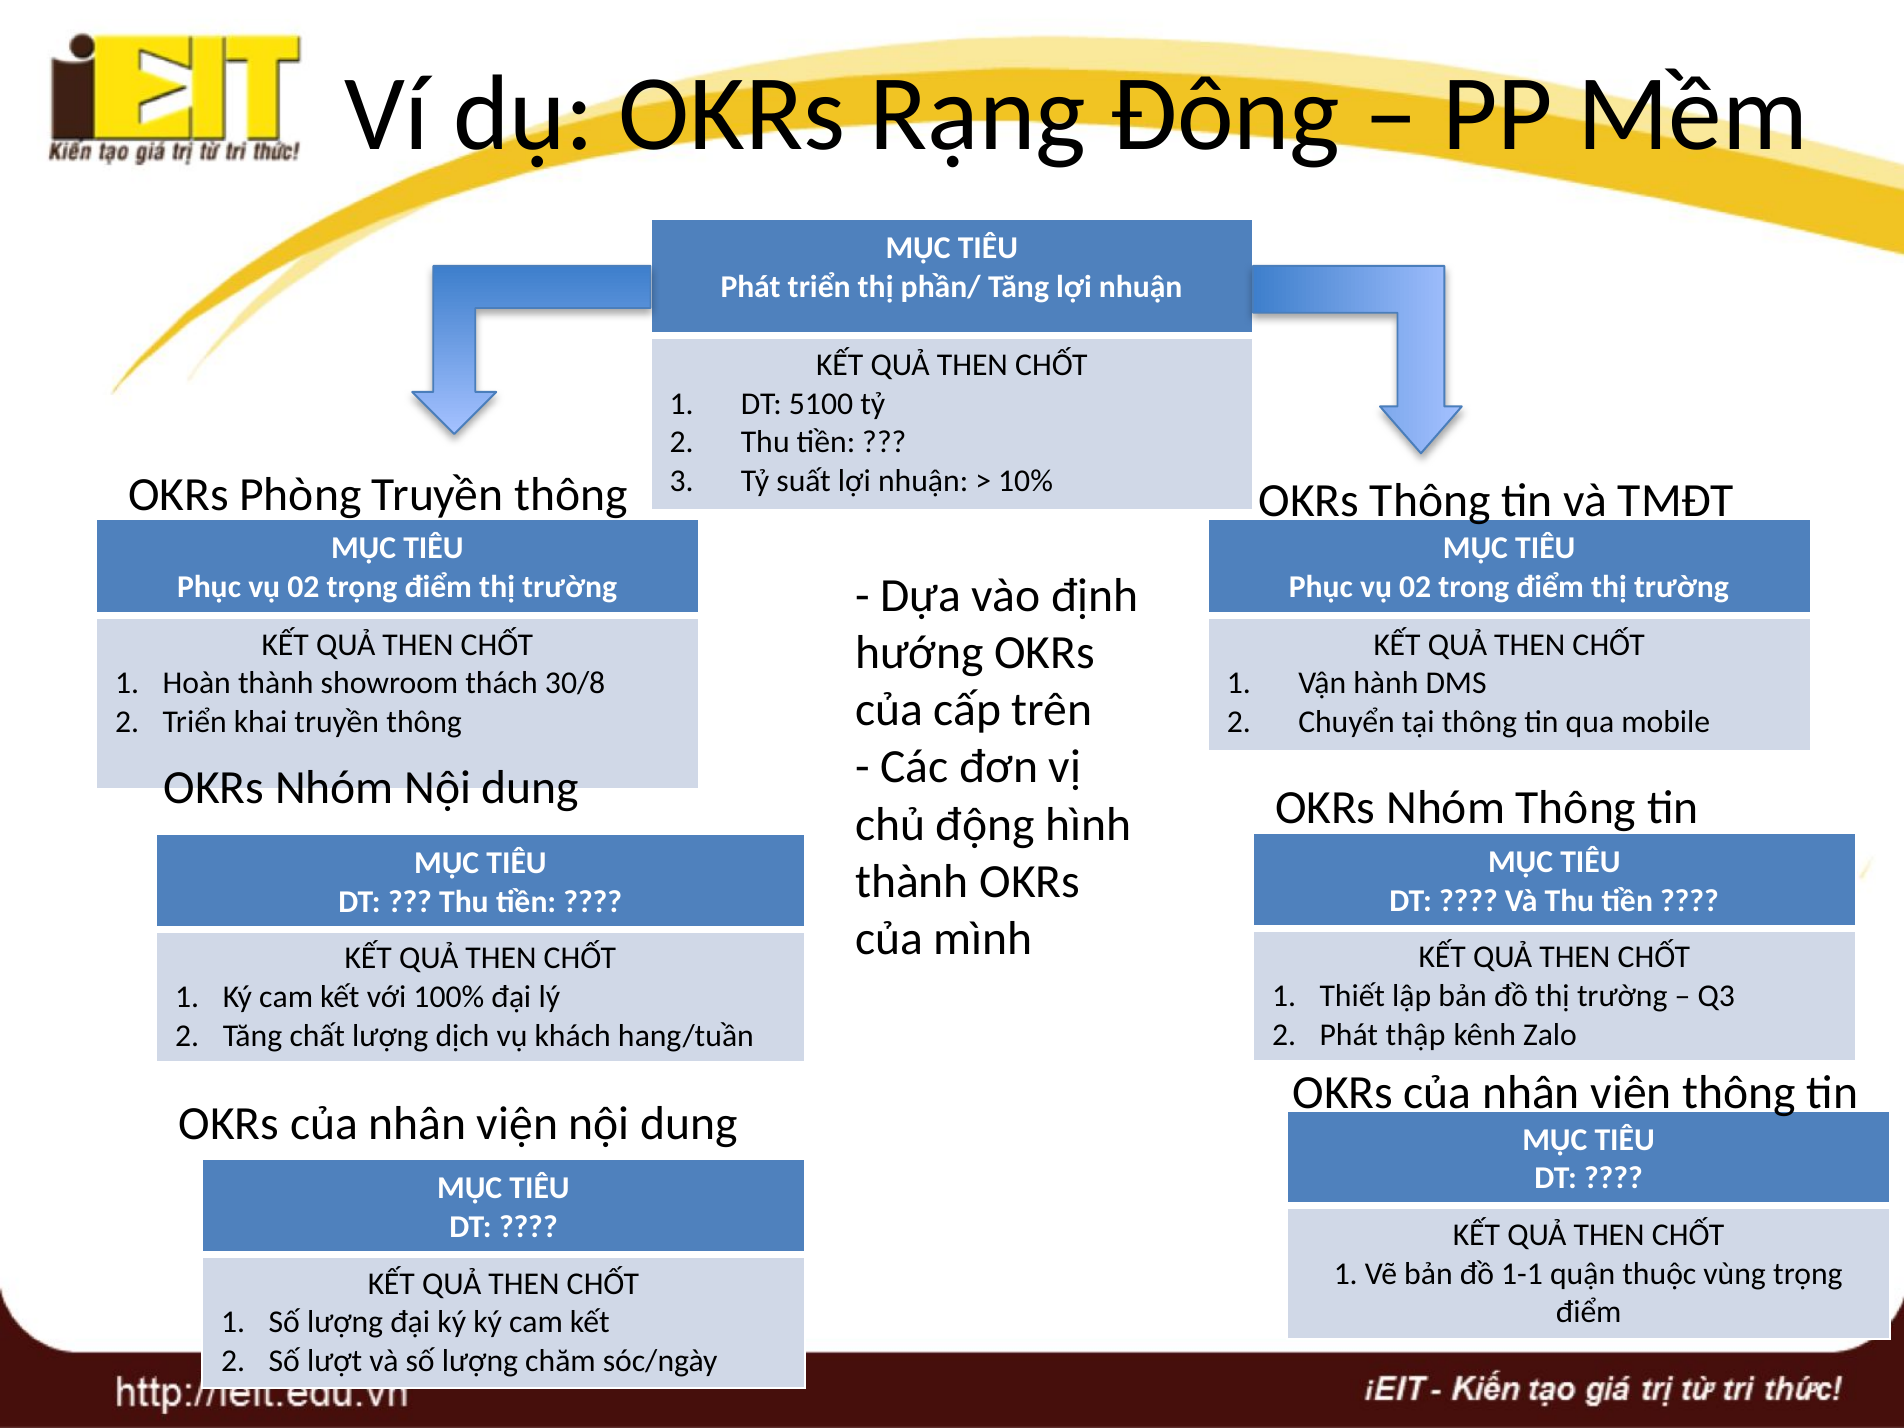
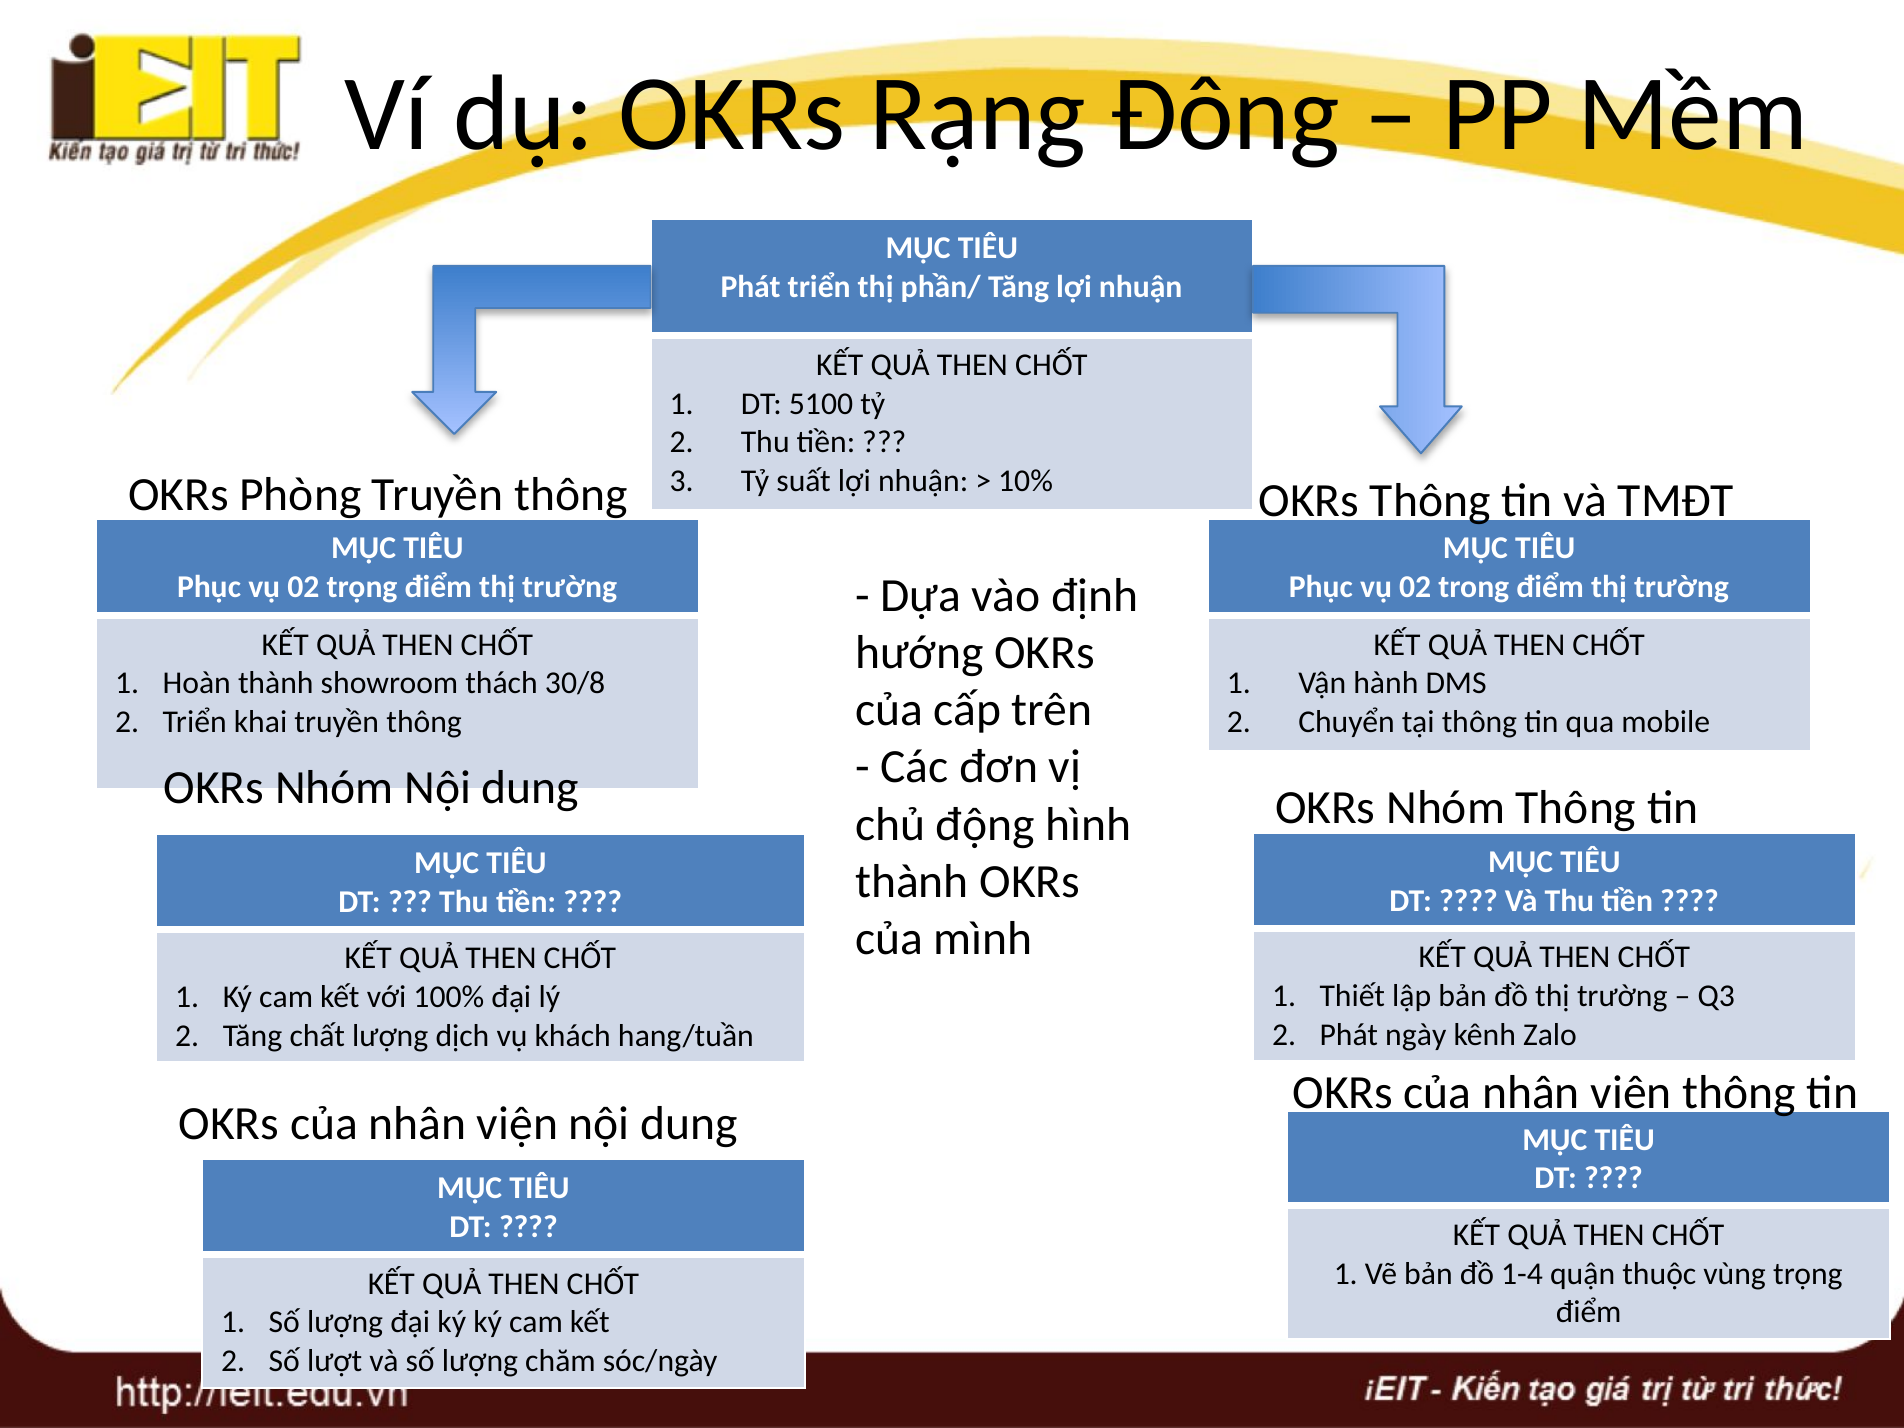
thập: thập -> ngày
1-1: 1-1 -> 1-4
